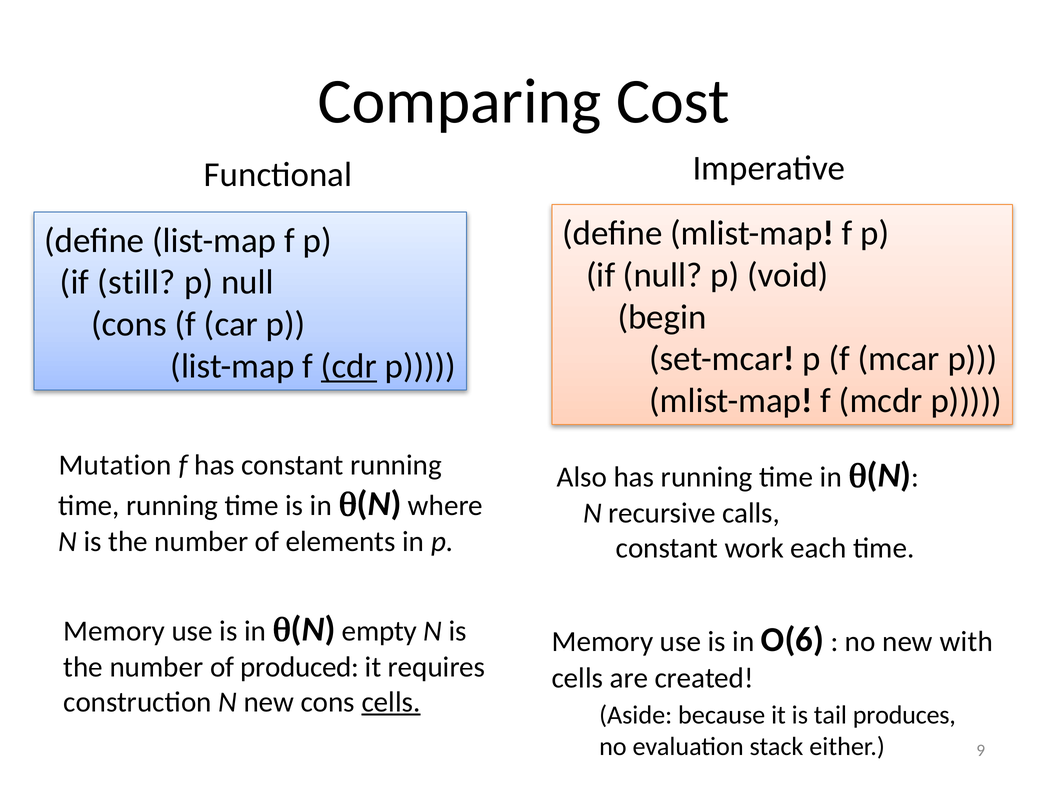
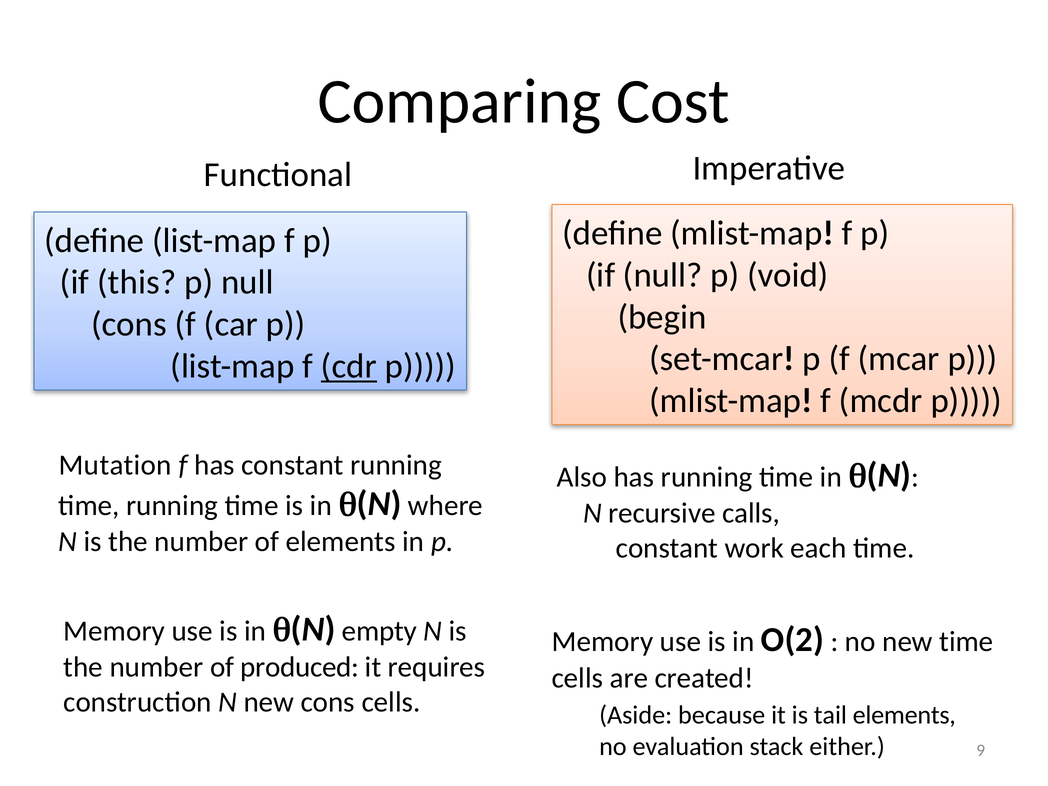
still: still -> this
O(6: O(6 -> O(2
new with: with -> time
cells at (391, 702) underline: present -> none
tail produces: produces -> elements
